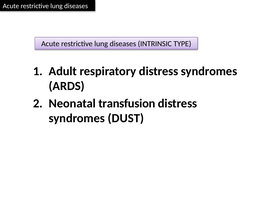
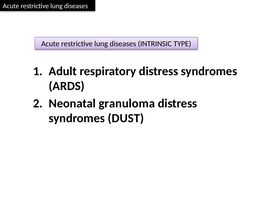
transfusion: transfusion -> granuloma
